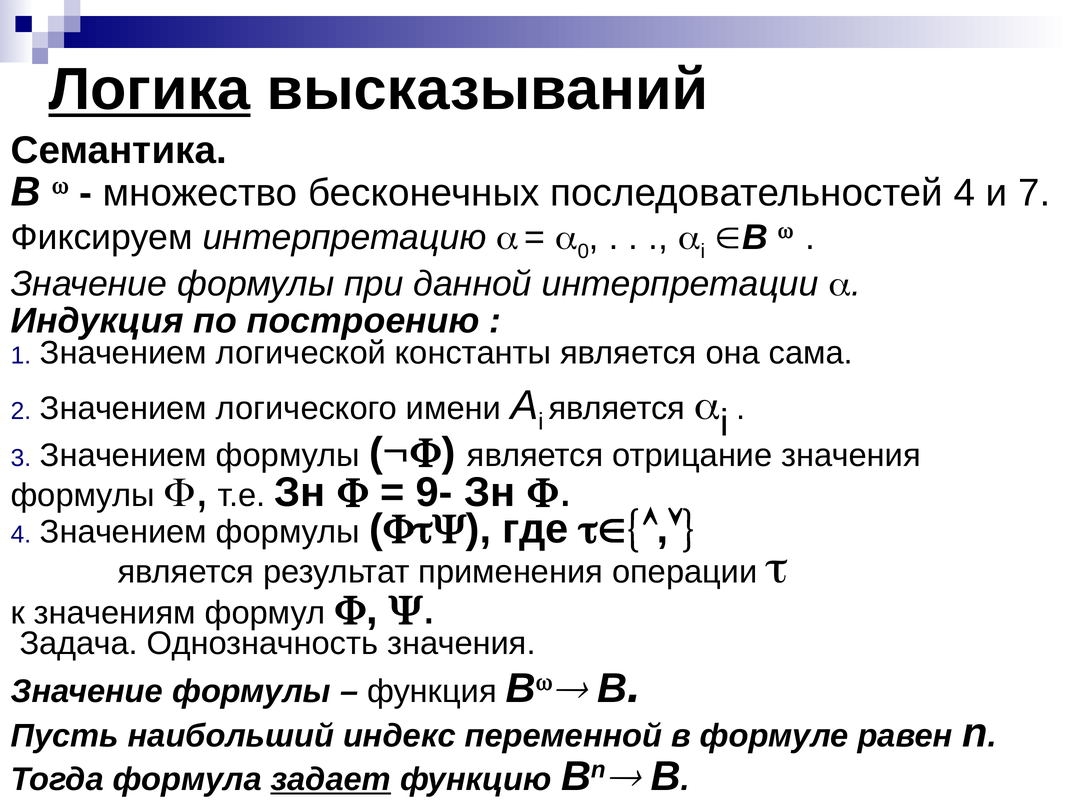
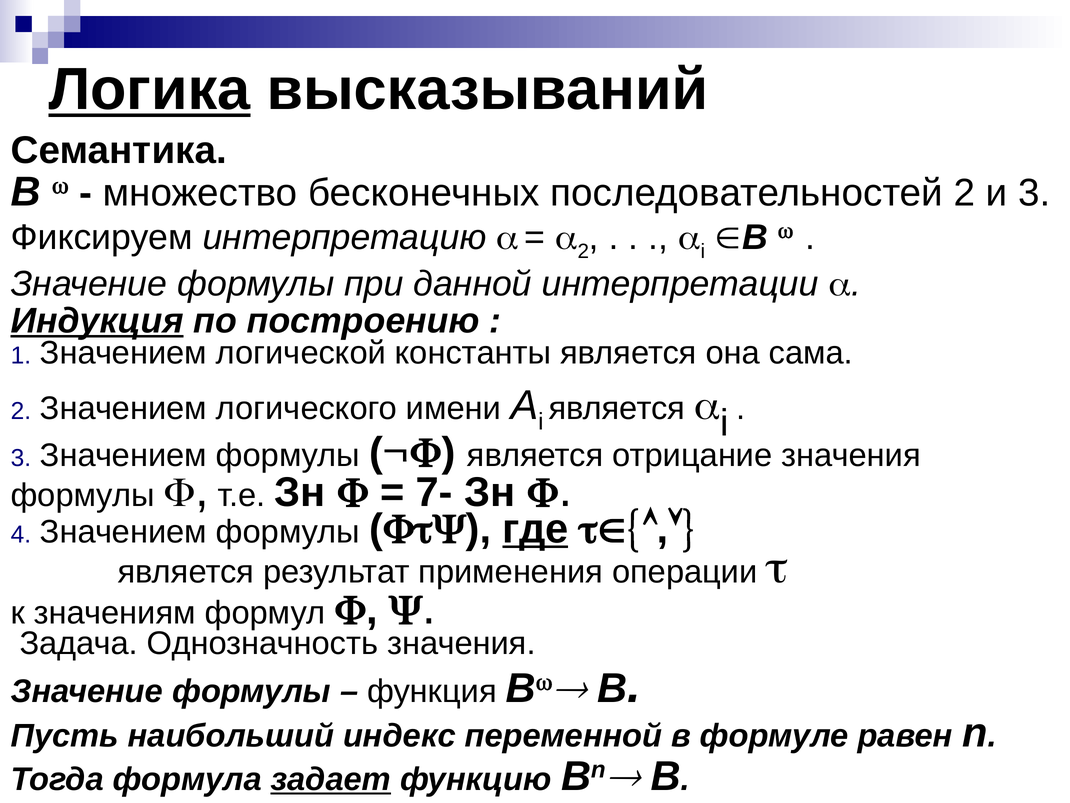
последовательностей 4: 4 -> 2
и 7: 7 -> 3
0 at (583, 251): 0 -> 2
Индукция underline: none -> present
9-: 9- -> 7-
где underline: none -> present
